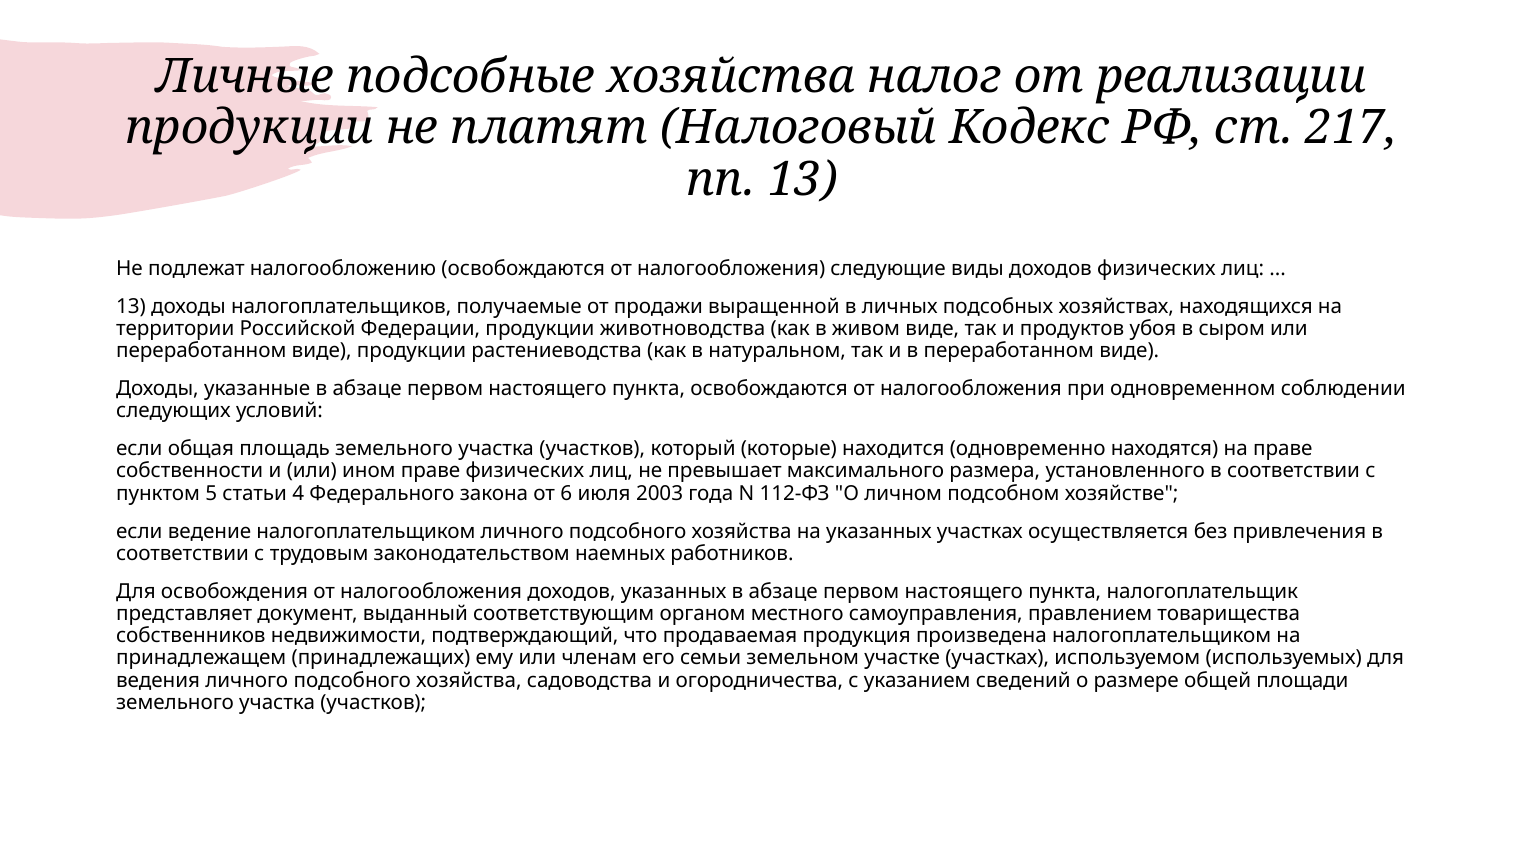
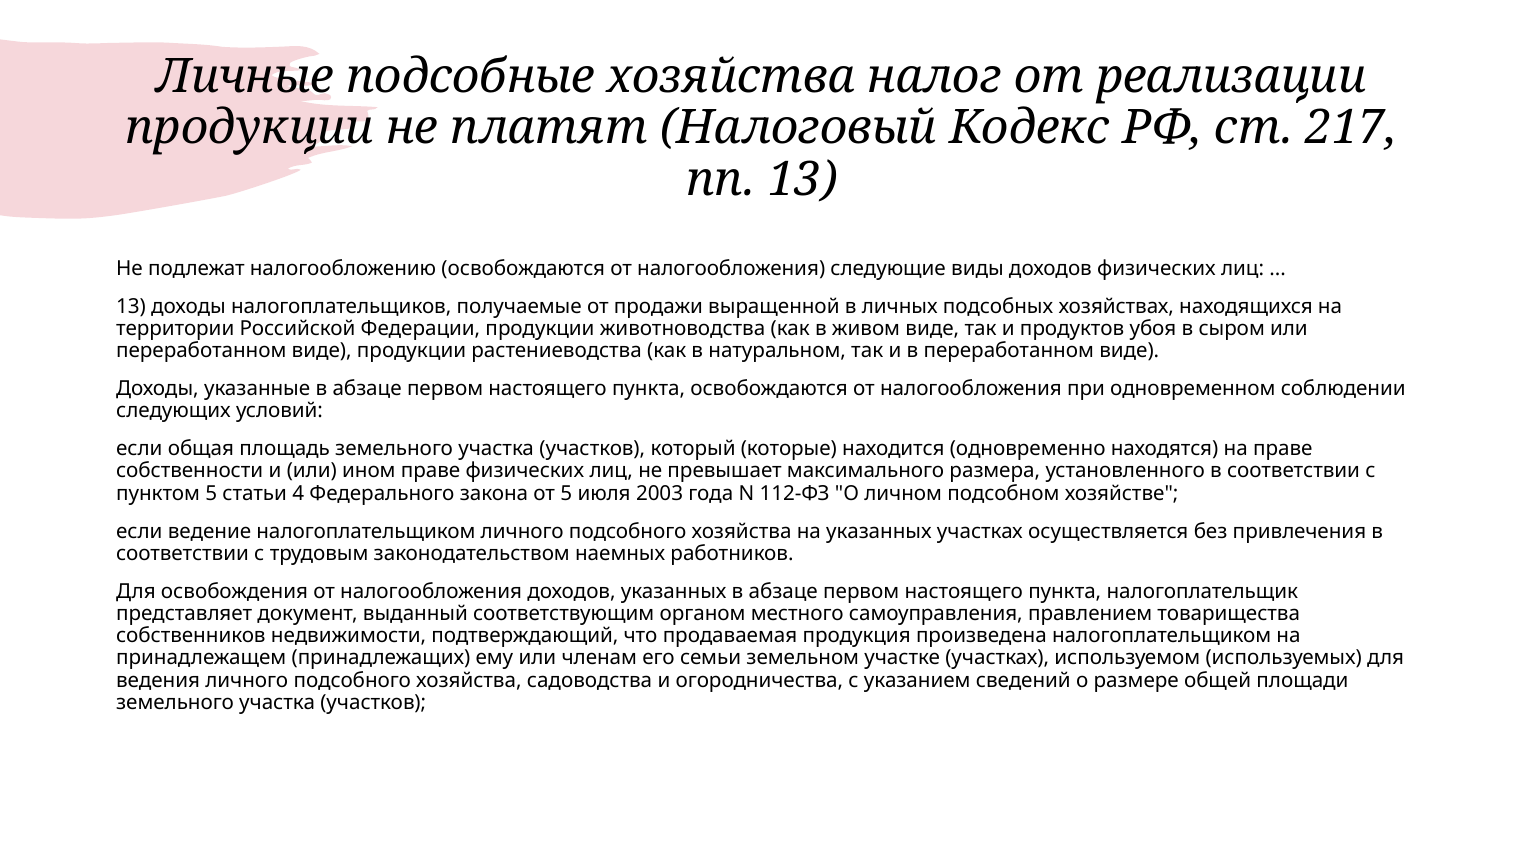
от 6: 6 -> 5
